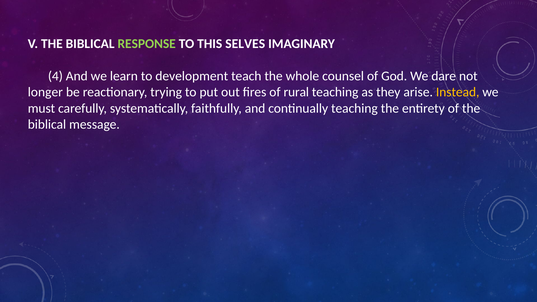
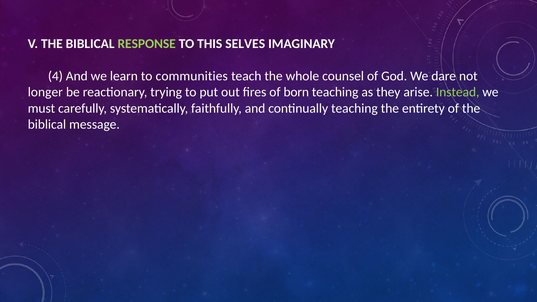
development: development -> communities
rural: rural -> born
Instead colour: yellow -> light green
